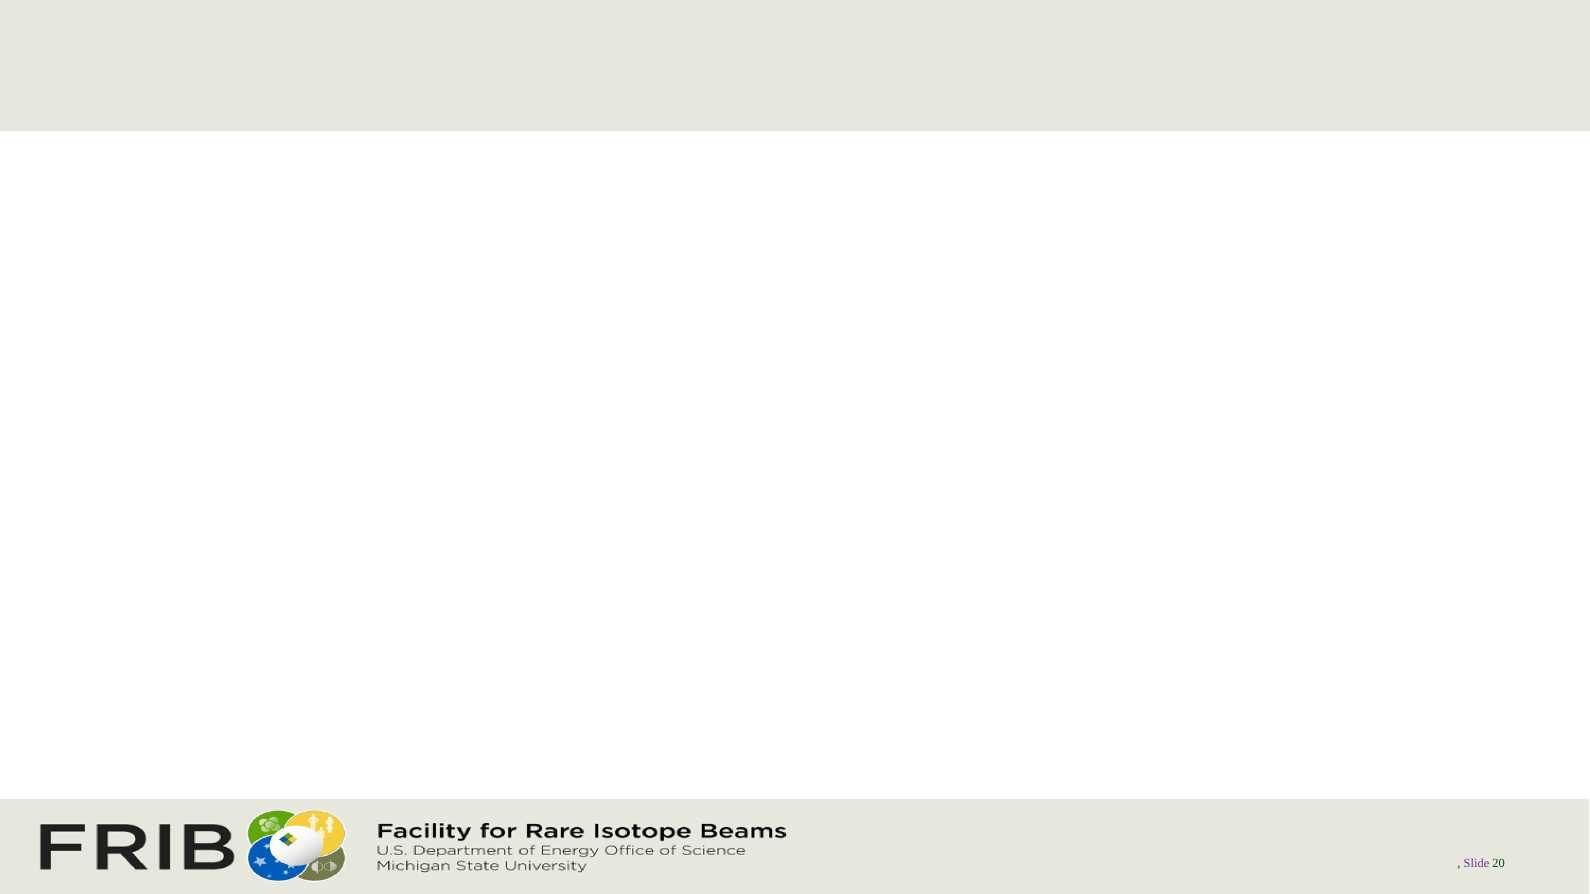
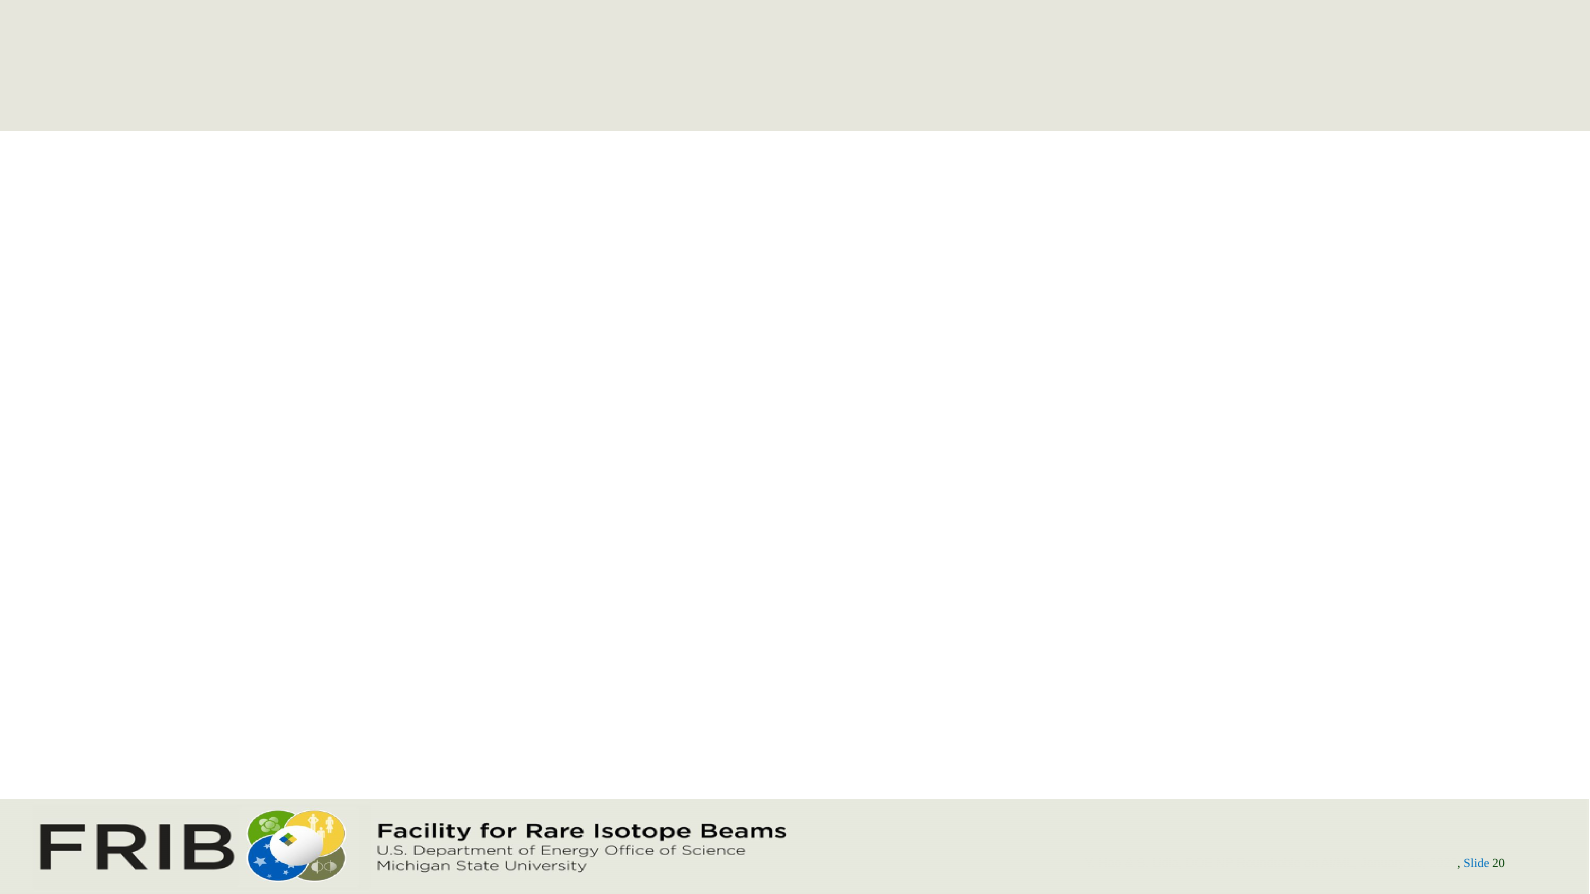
Slide colour: purple -> blue
